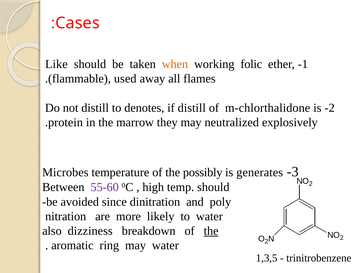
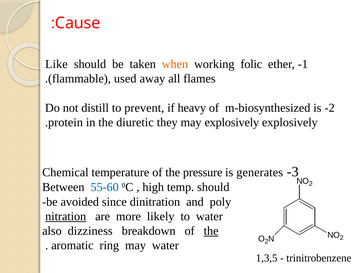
Cases: Cases -> Cause
denotes: denotes -> prevent
if distill: distill -> heavy
m-chlorthalidone: m-chlorthalidone -> m-biosynthesized
marrow: marrow -> diuretic
may neutralized: neutralized -> explosively
Microbes: Microbes -> Chemical
possibly: possibly -> pressure
55-60 colour: purple -> blue
nitration underline: none -> present
